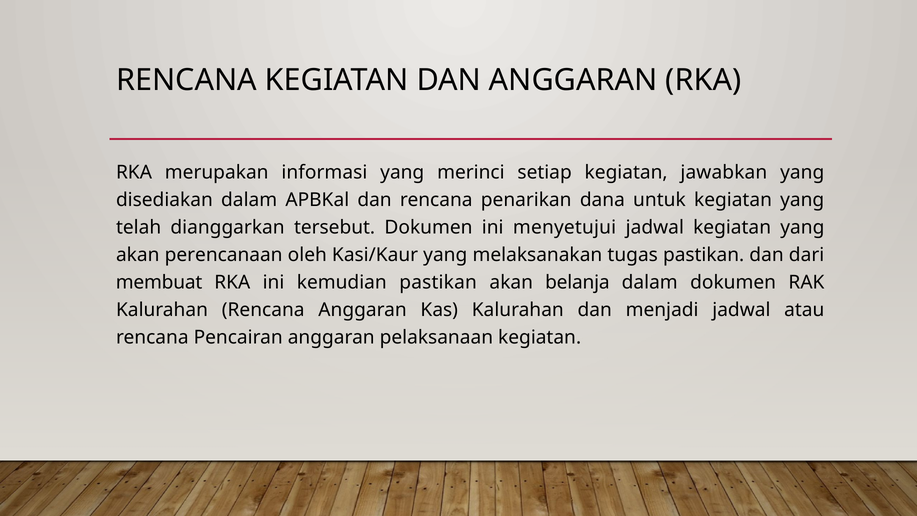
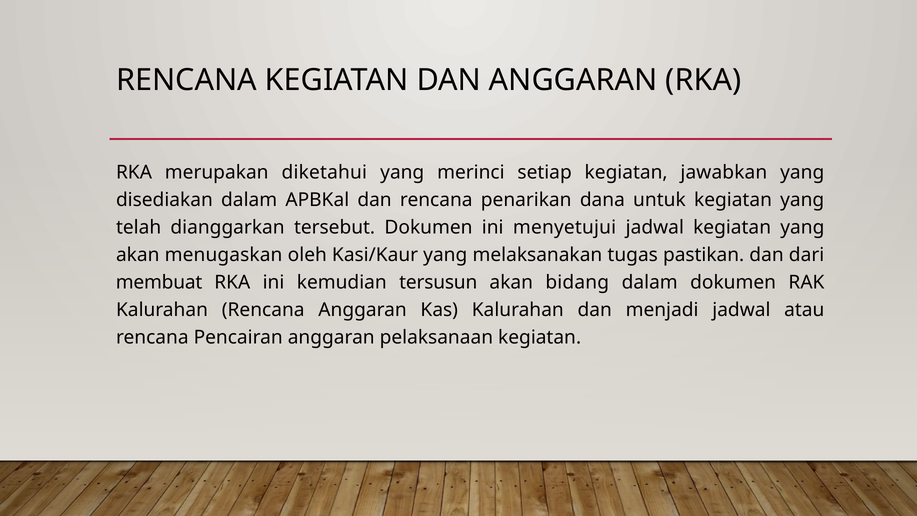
informasi: informasi -> diketahui
perencanaan: perencanaan -> menugaskan
kemudian pastikan: pastikan -> tersusun
belanja: belanja -> bidang
